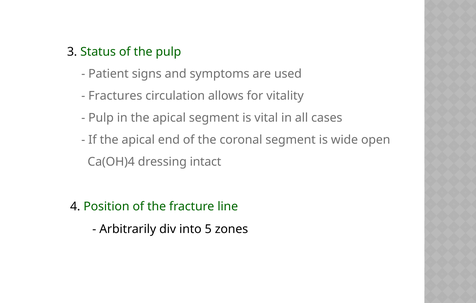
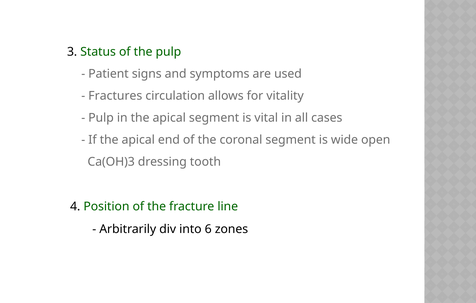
Ca(OH)4: Ca(OH)4 -> Ca(OH)3
intact: intact -> tooth
5: 5 -> 6
